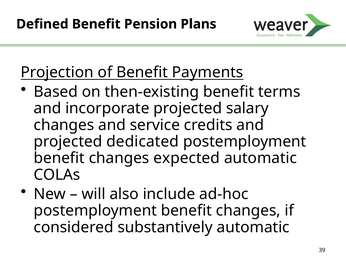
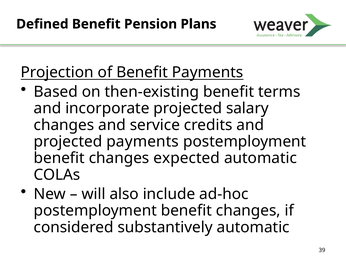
projected dedicated: dedicated -> payments
